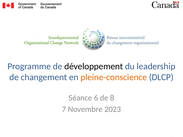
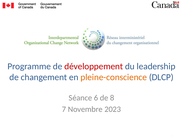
développement colour: black -> red
